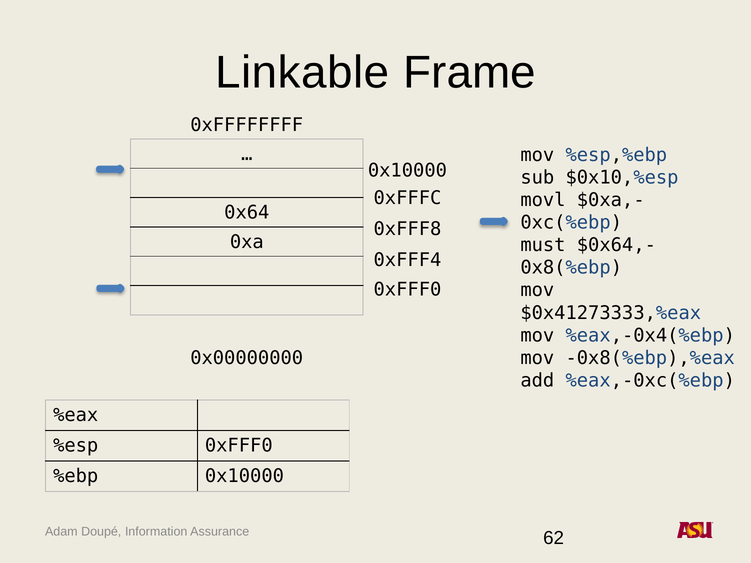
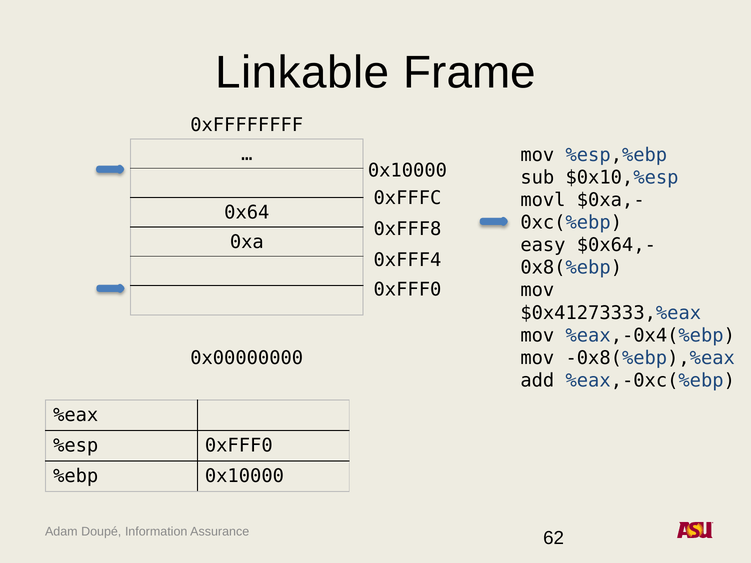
must: must -> easy
